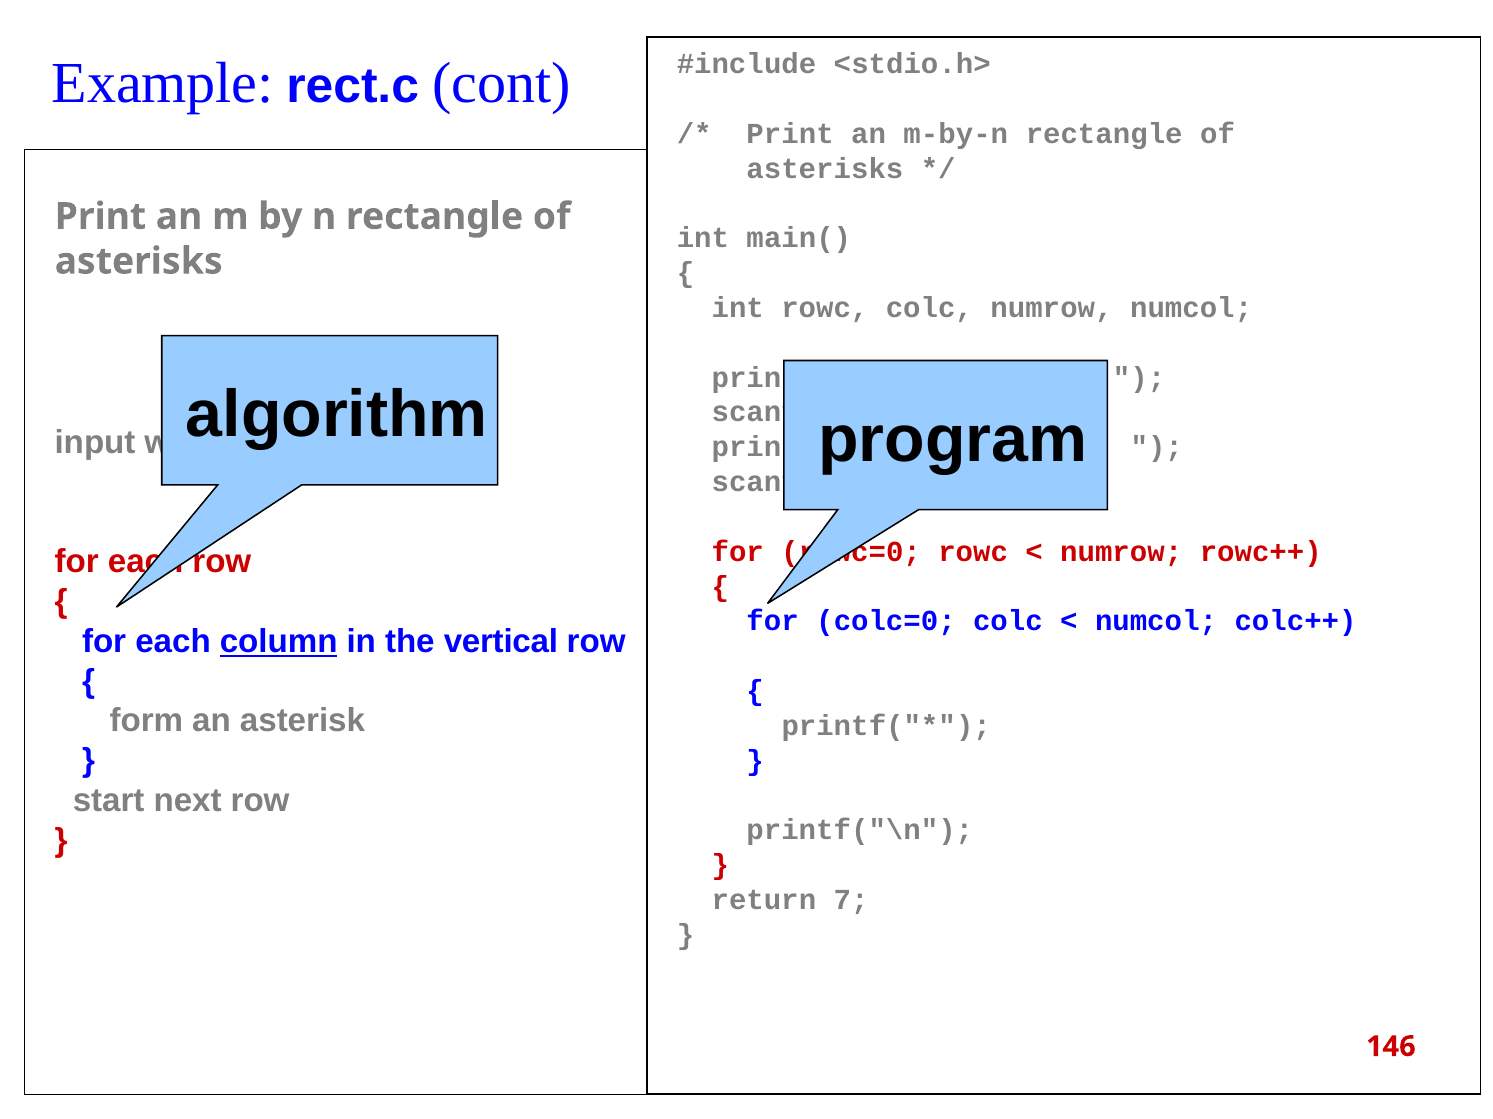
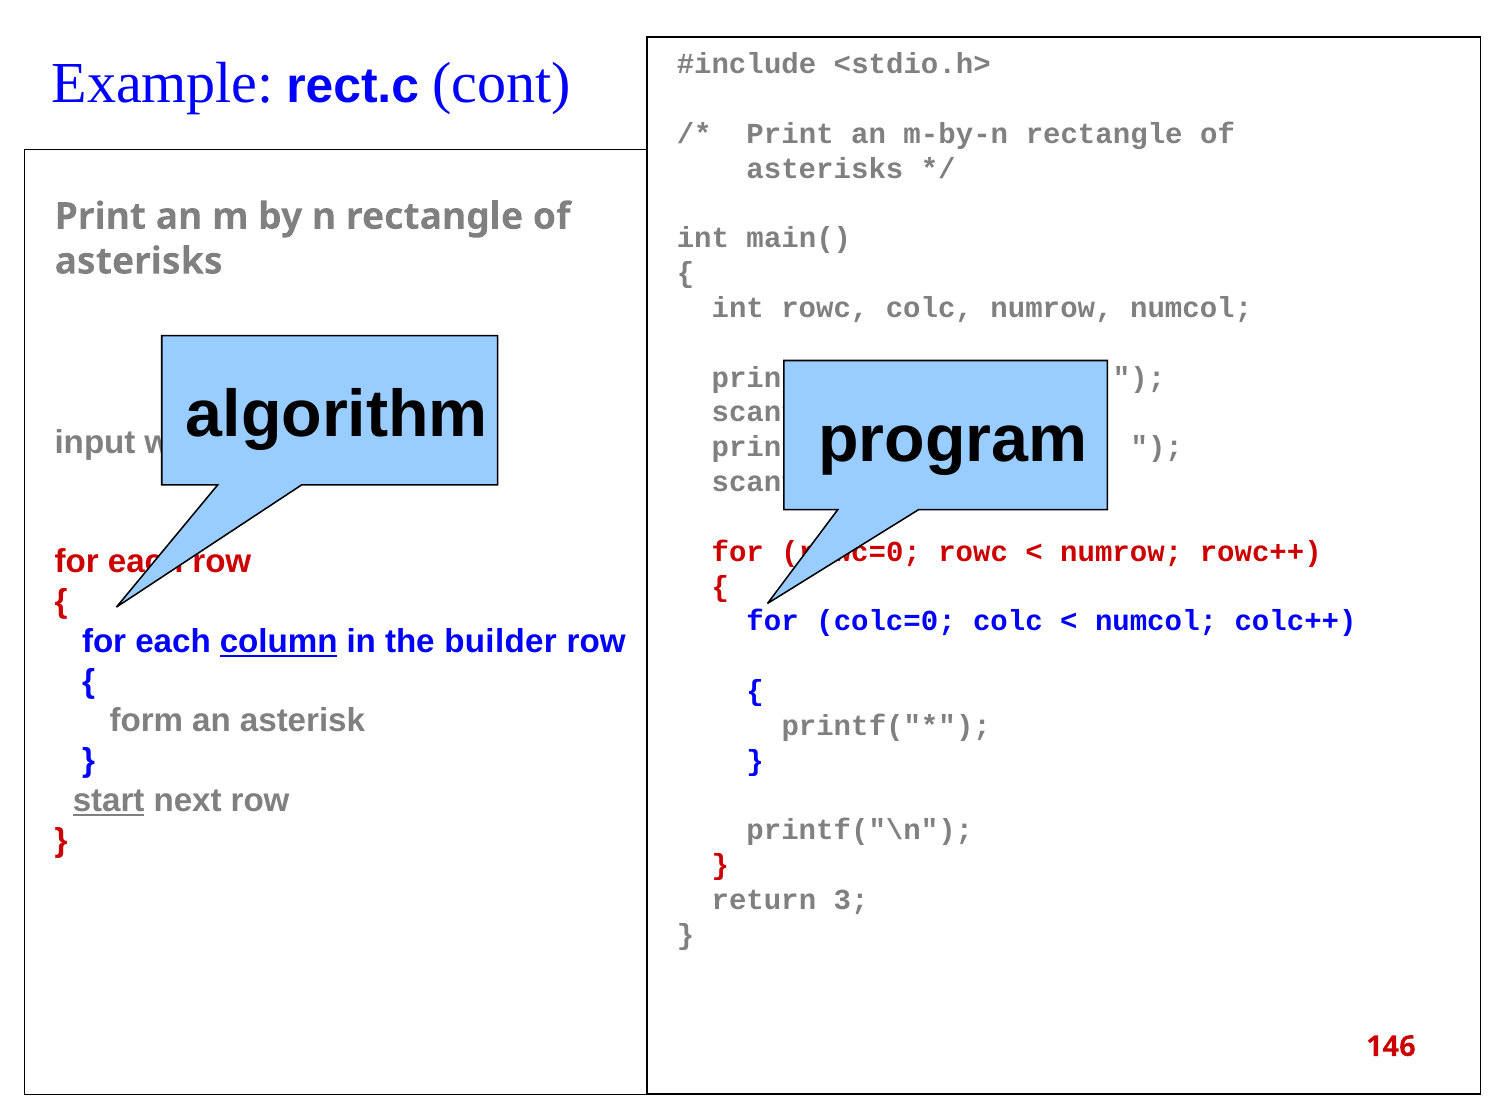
vertical: vertical -> builder
start underline: none -> present
7: 7 -> 3
